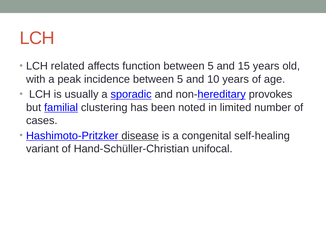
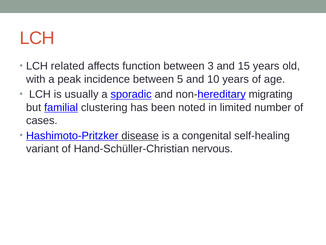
5 at (211, 66): 5 -> 3
provokes: provokes -> migrating
unifocal: unifocal -> nervous
